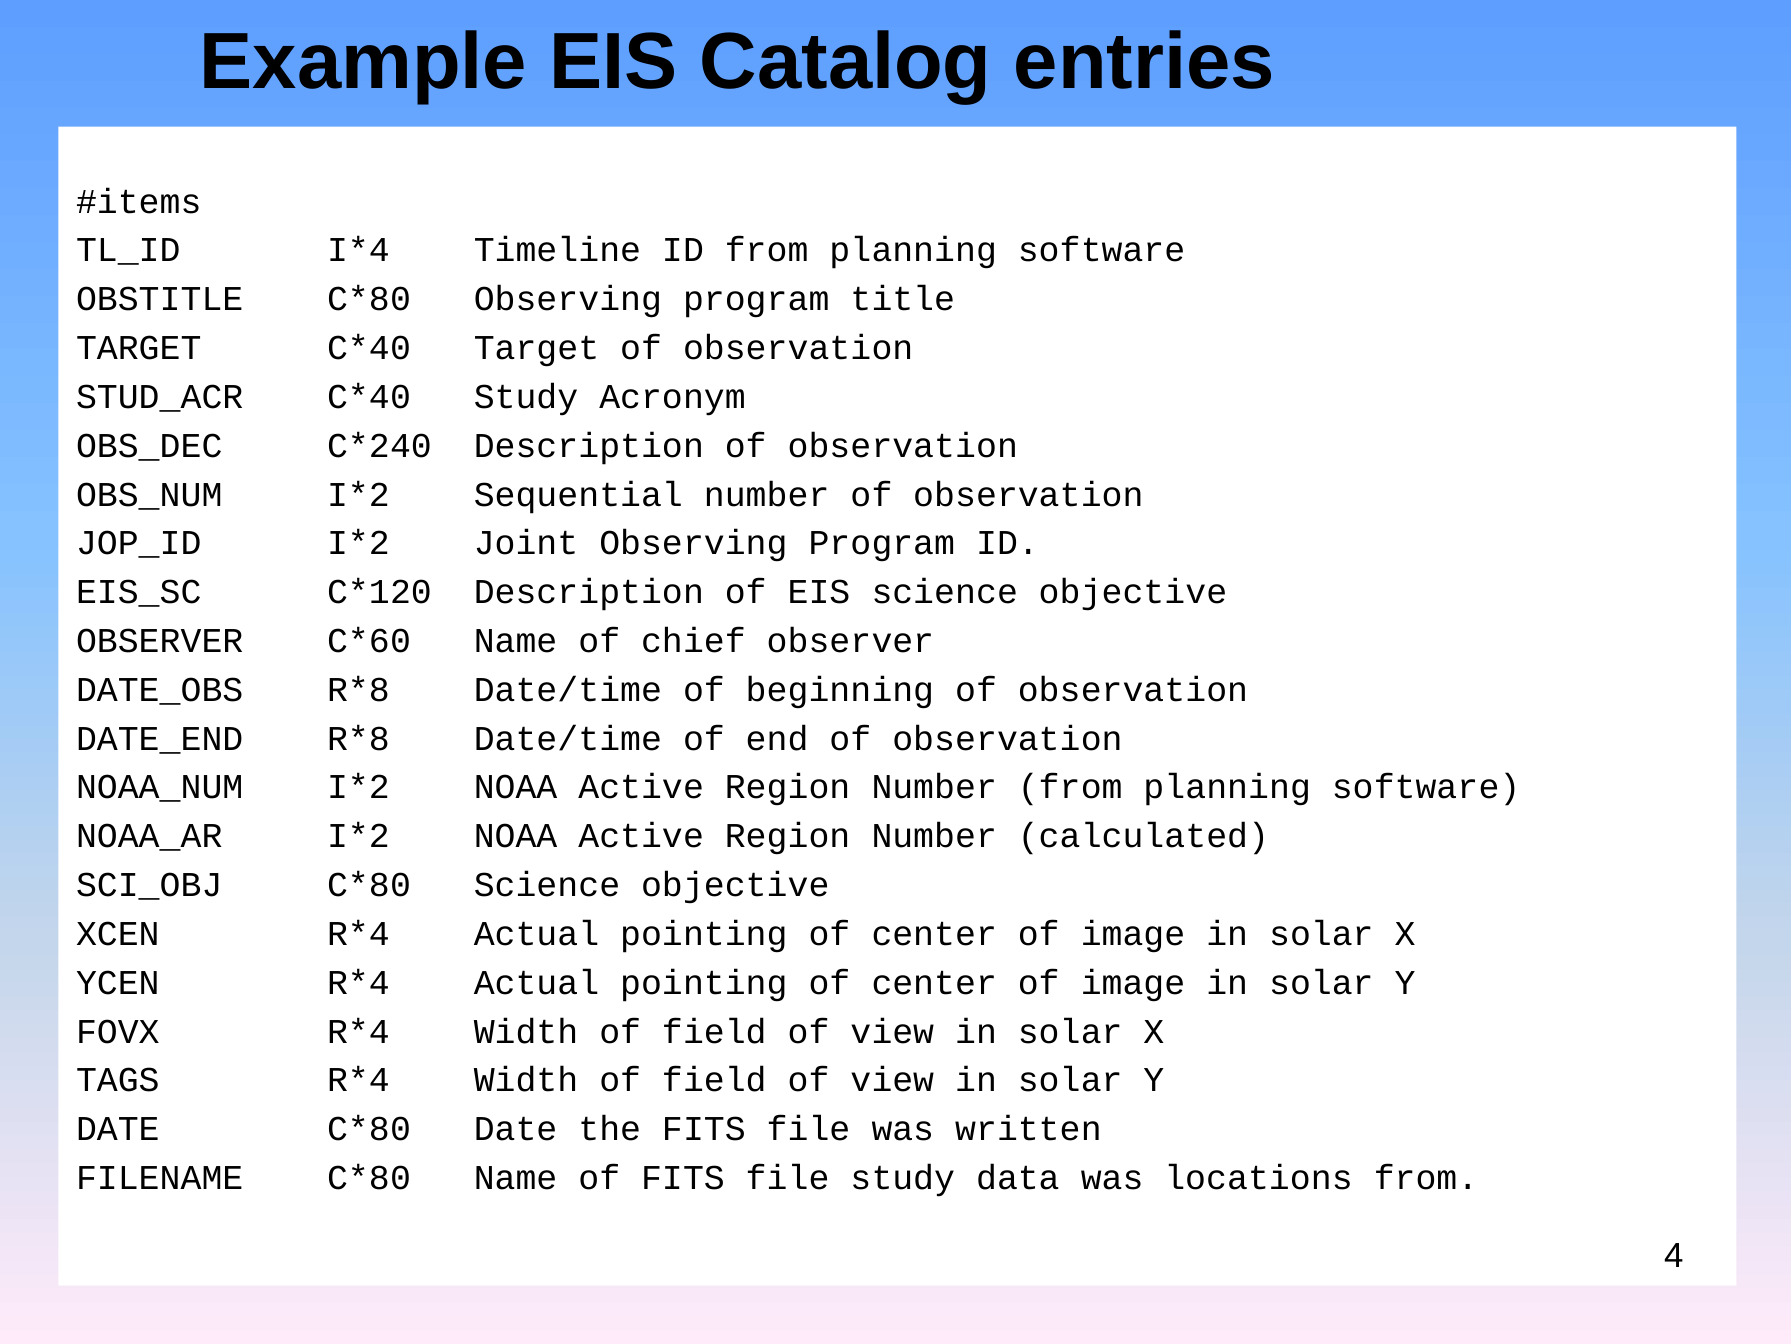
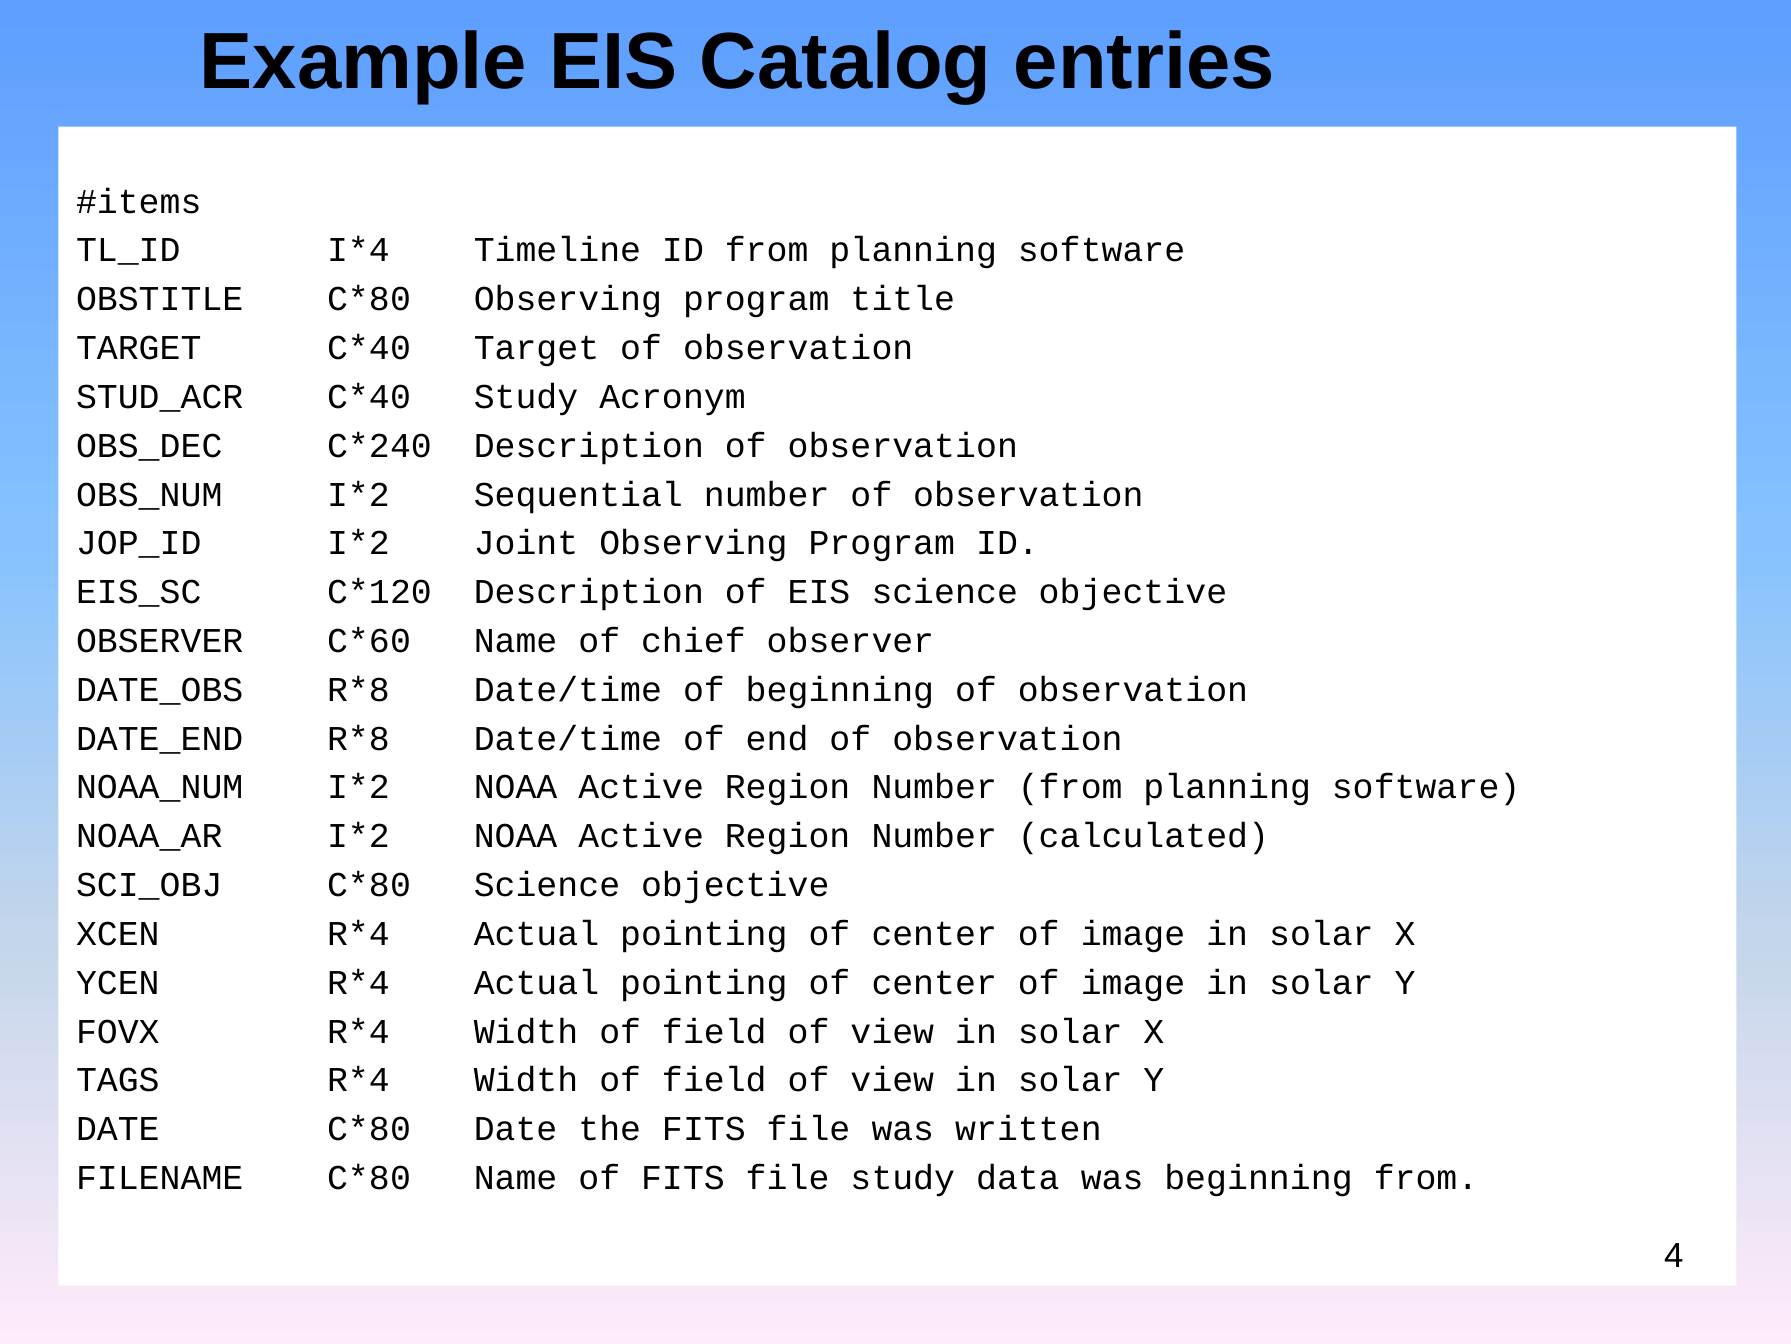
was locations: locations -> beginning
